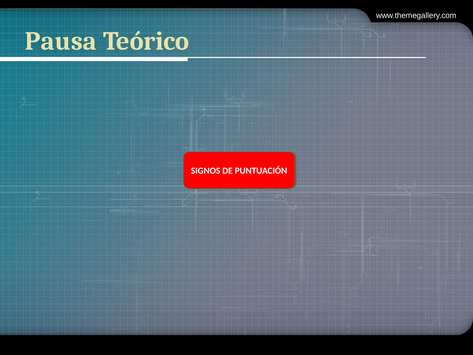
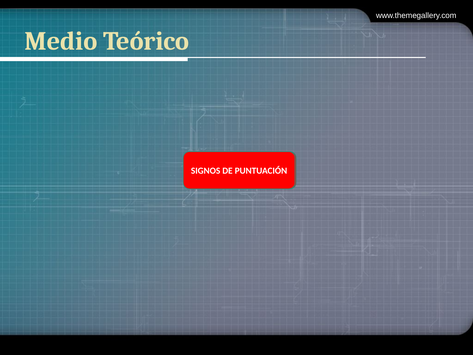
Pausa: Pausa -> Medio
